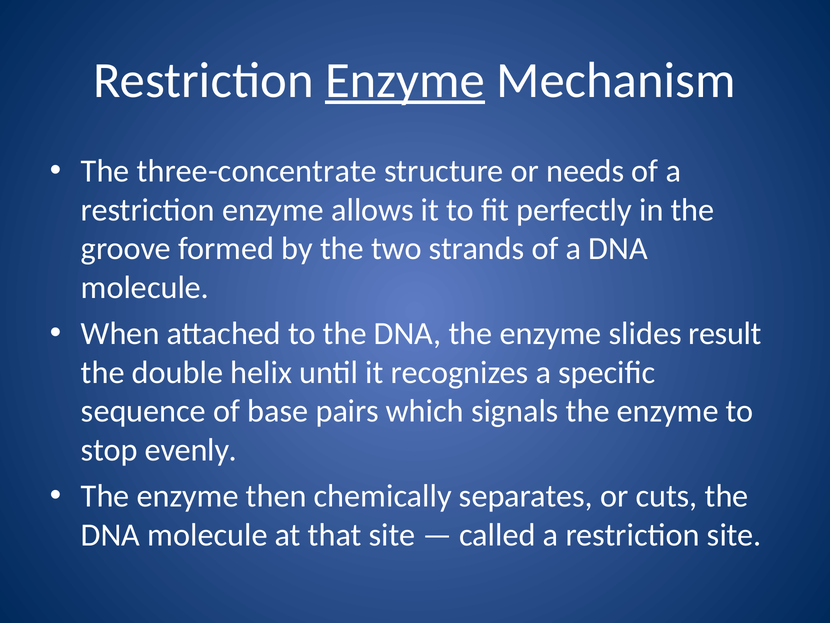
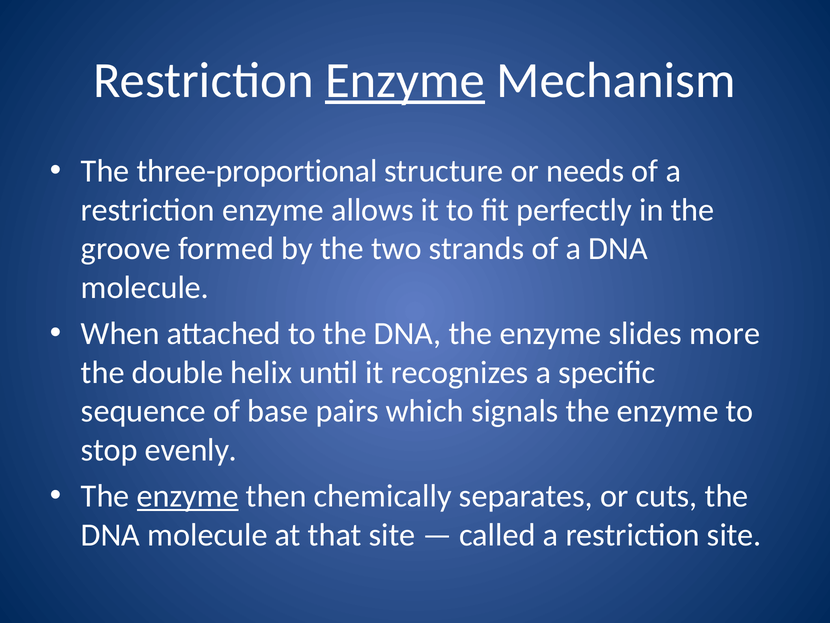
three-concentrate: three-concentrate -> three-proportional
result: result -> more
enzyme at (188, 496) underline: none -> present
